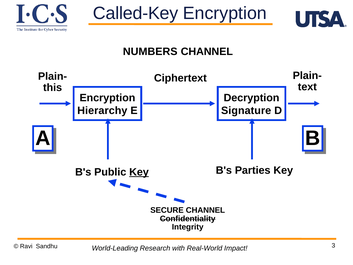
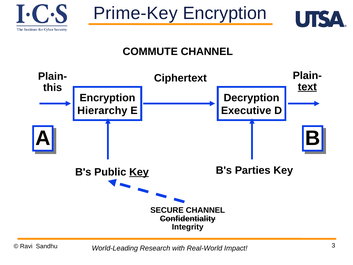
Called-Key: Called-Key -> Prime-Key
NUMBERS: NUMBERS -> COMMUTE
text underline: none -> present
Signature: Signature -> Executive
